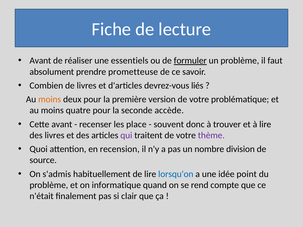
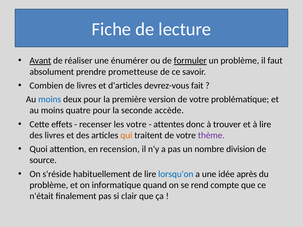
Avant at (40, 61) underline: none -> present
essentiels: essentiels -> énumérer
liés: liés -> fait
moins at (50, 99) colour: orange -> blue
Cette avant: avant -> effets
les place: place -> votre
souvent: souvent -> attentes
qui colour: purple -> orange
s'admis: s'admis -> s'réside
point: point -> après
